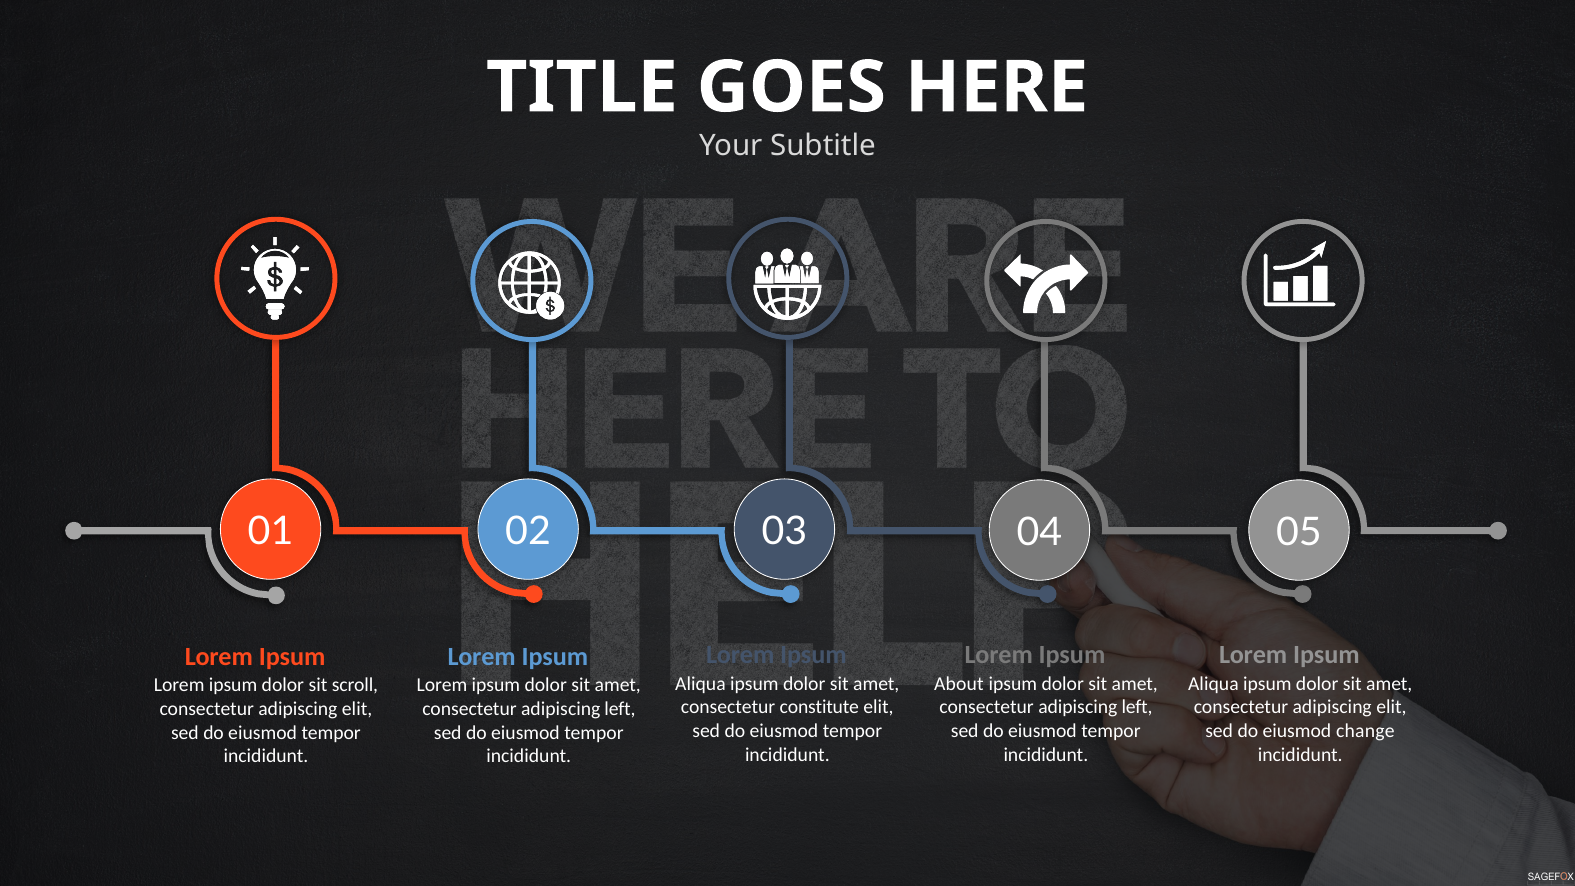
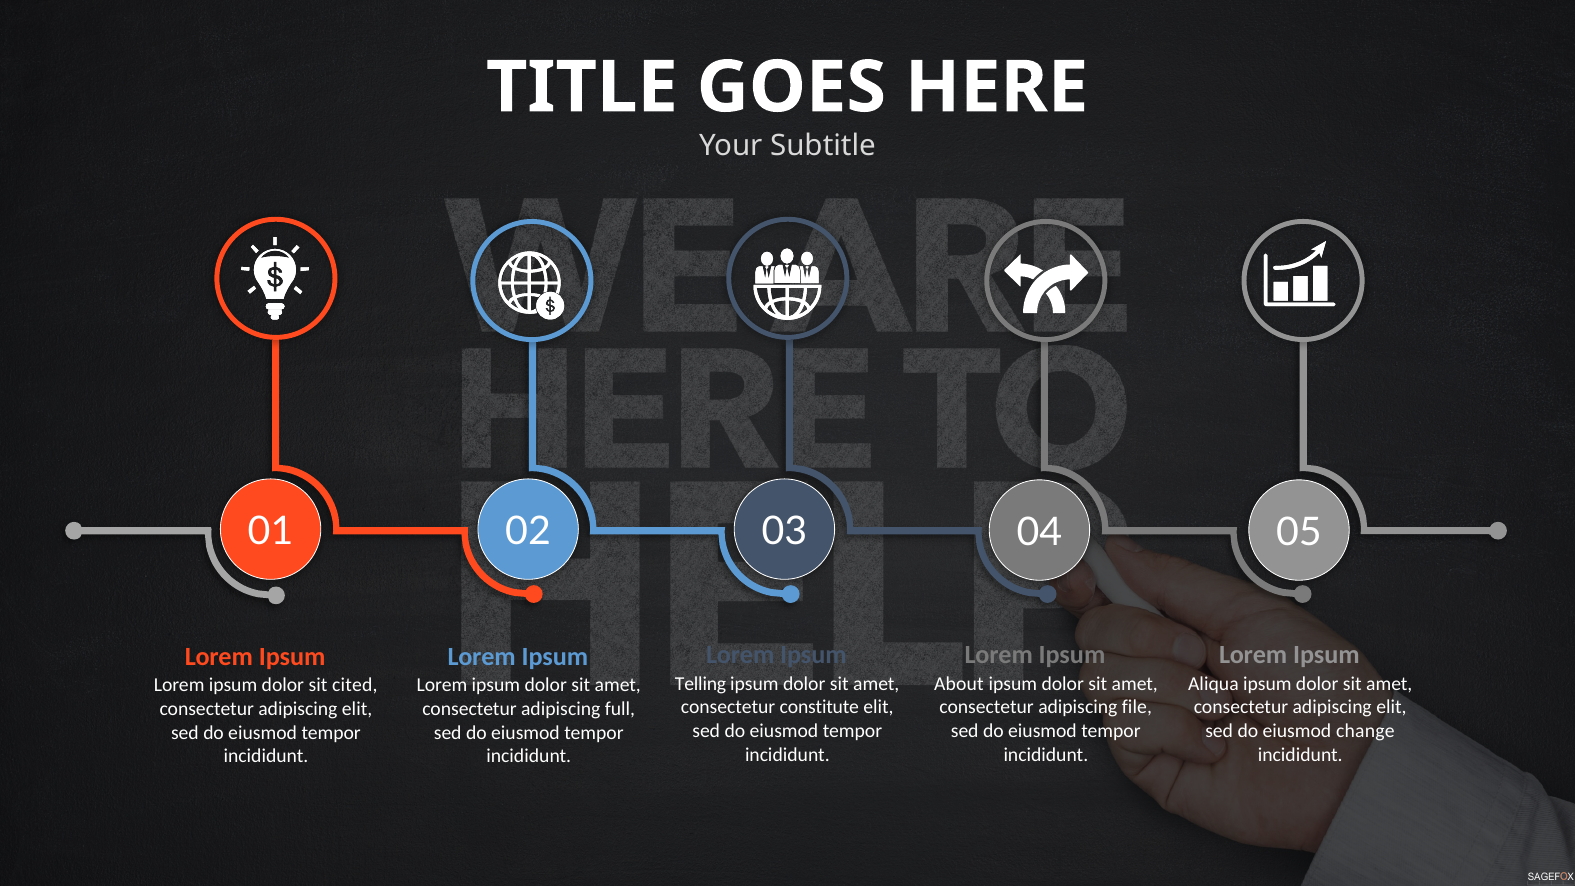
Aliqua at (700, 684): Aliqua -> Telling
scroll: scroll -> cited
left at (1137, 707): left -> file
left at (620, 709): left -> full
